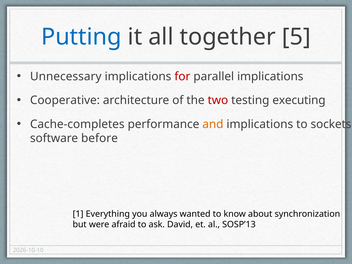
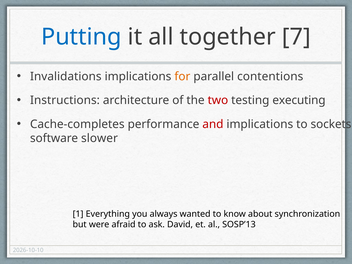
5: 5 -> 7
Unnecessary: Unnecessary -> Invalidations
for colour: red -> orange
parallel implications: implications -> contentions
Cooperative: Cooperative -> Instructions
and colour: orange -> red
before: before -> slower
